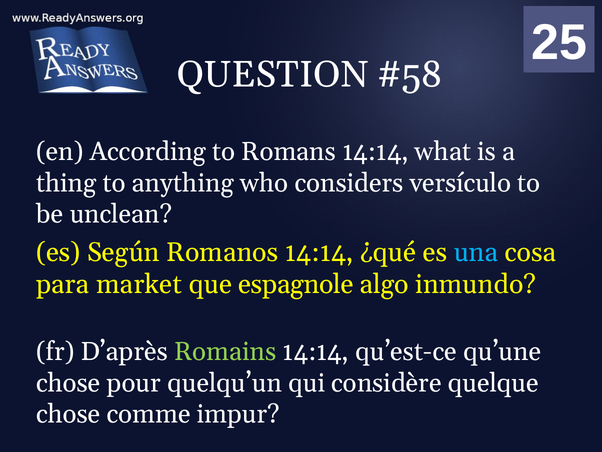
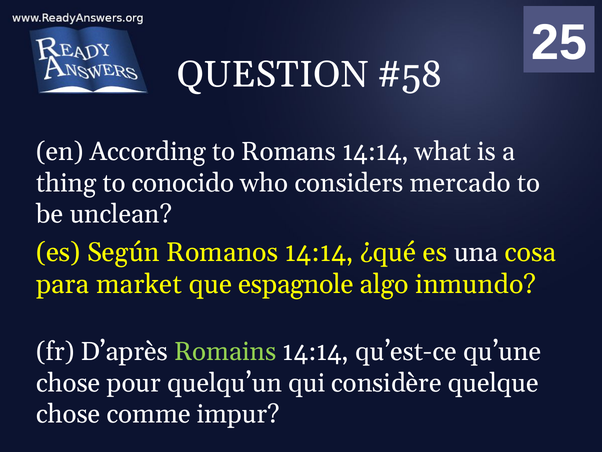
anything: anything -> conocido
versículo: versículo -> mercado
una colour: light blue -> white
